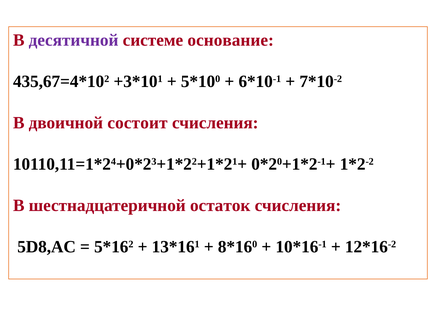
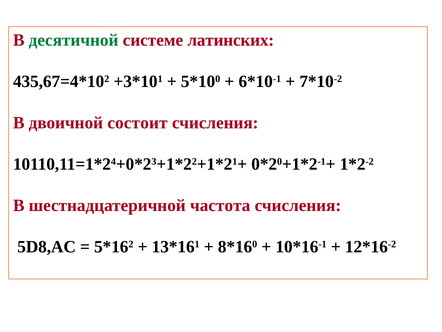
десятичной colour: purple -> green
основание: основание -> латинских
остаток: остаток -> частота
